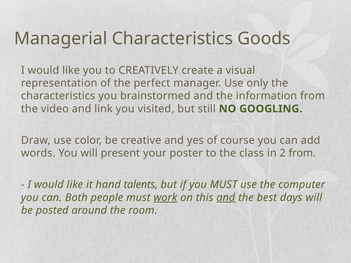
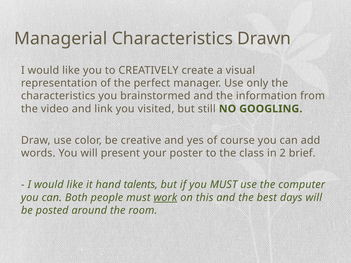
Goods: Goods -> Drawn
2 from: from -> brief
and at (226, 198) underline: present -> none
